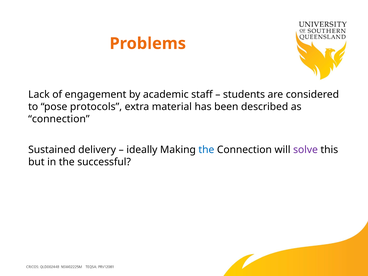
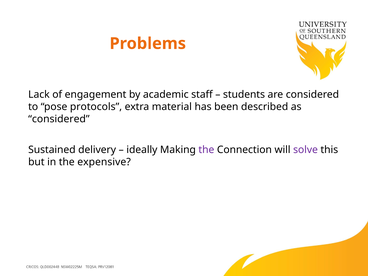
connection at (59, 119): connection -> considered
the at (206, 150) colour: blue -> purple
successful: successful -> expensive
